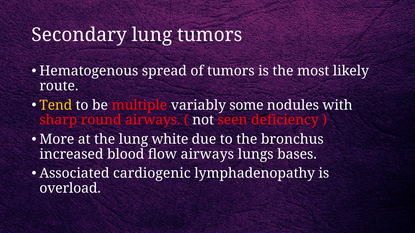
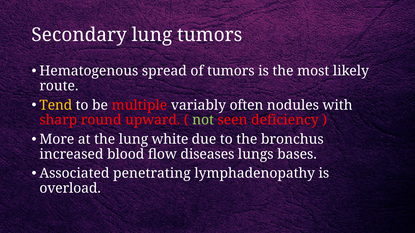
some: some -> often
round airways: airways -> upward
not colour: white -> light green
flow airways: airways -> diseases
cardiogenic: cardiogenic -> penetrating
